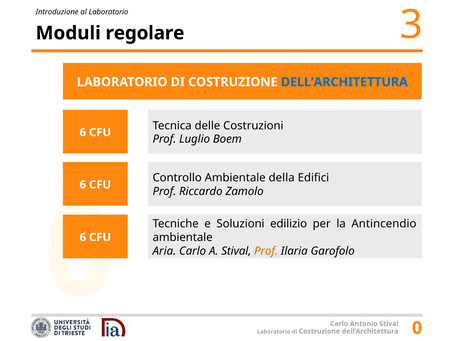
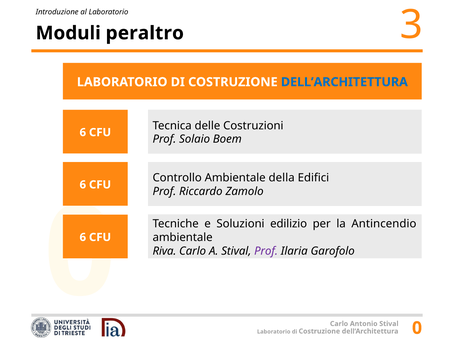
regolare: regolare -> peraltro
Luglio: Luglio -> Solaio
Aria: Aria -> Riva
Prof at (266, 251) colour: orange -> purple
